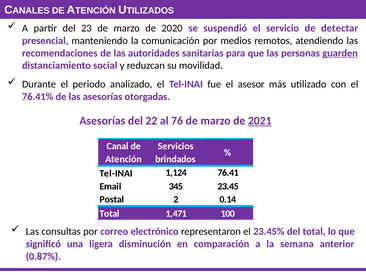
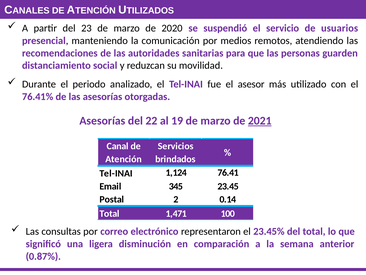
detectar: detectar -> usuarios
guarden underline: present -> none
76: 76 -> 19
